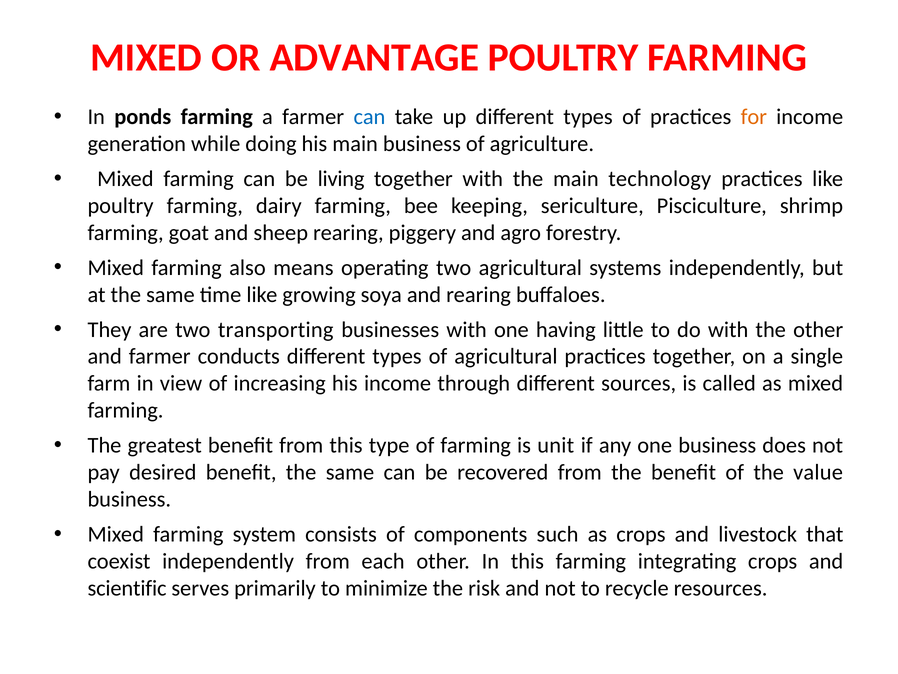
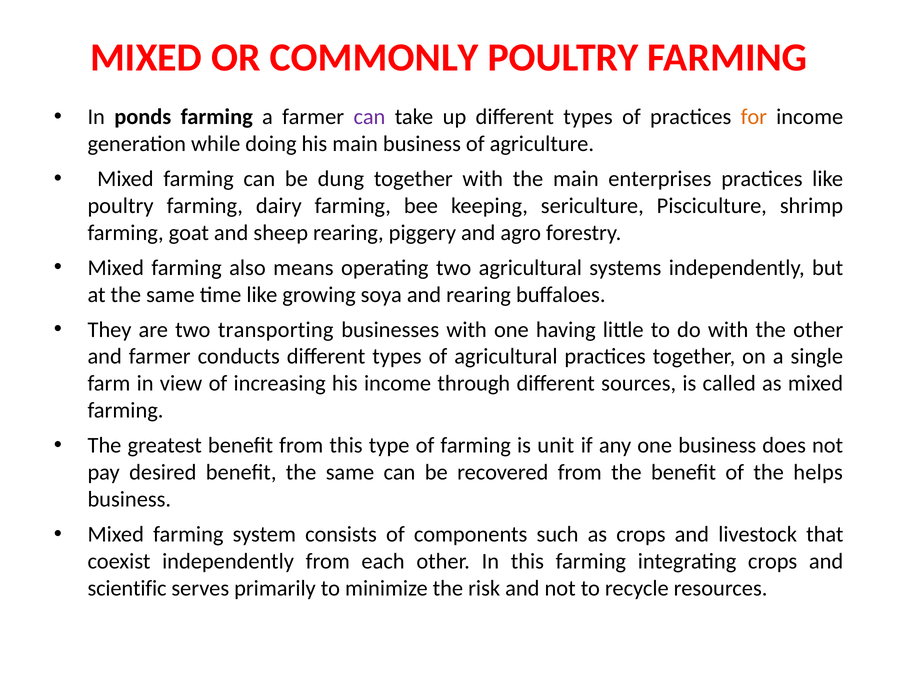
ADVANTAGE: ADVANTAGE -> COMMONLY
can at (369, 117) colour: blue -> purple
living: living -> dung
technology: technology -> enterprises
value: value -> helps
